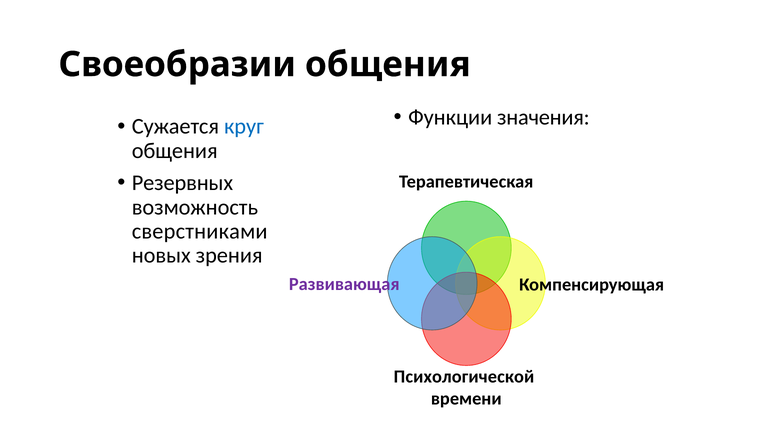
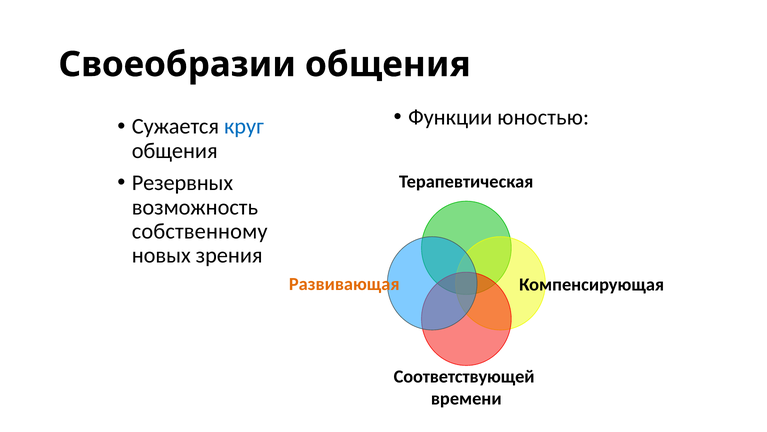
значения: значения -> юностью
сверстниками: сверстниками -> собственному
Развивающая colour: purple -> orange
Психологической: Психологической -> Соответствующей
